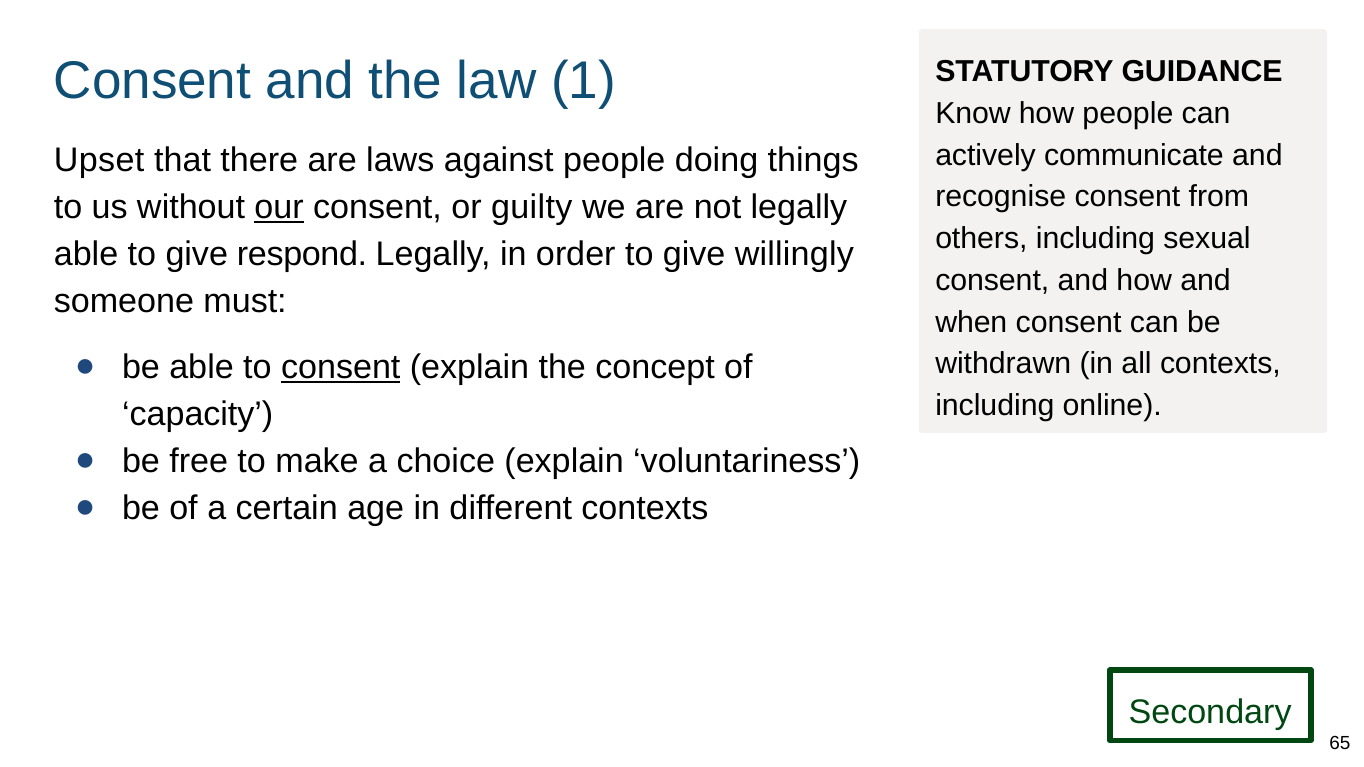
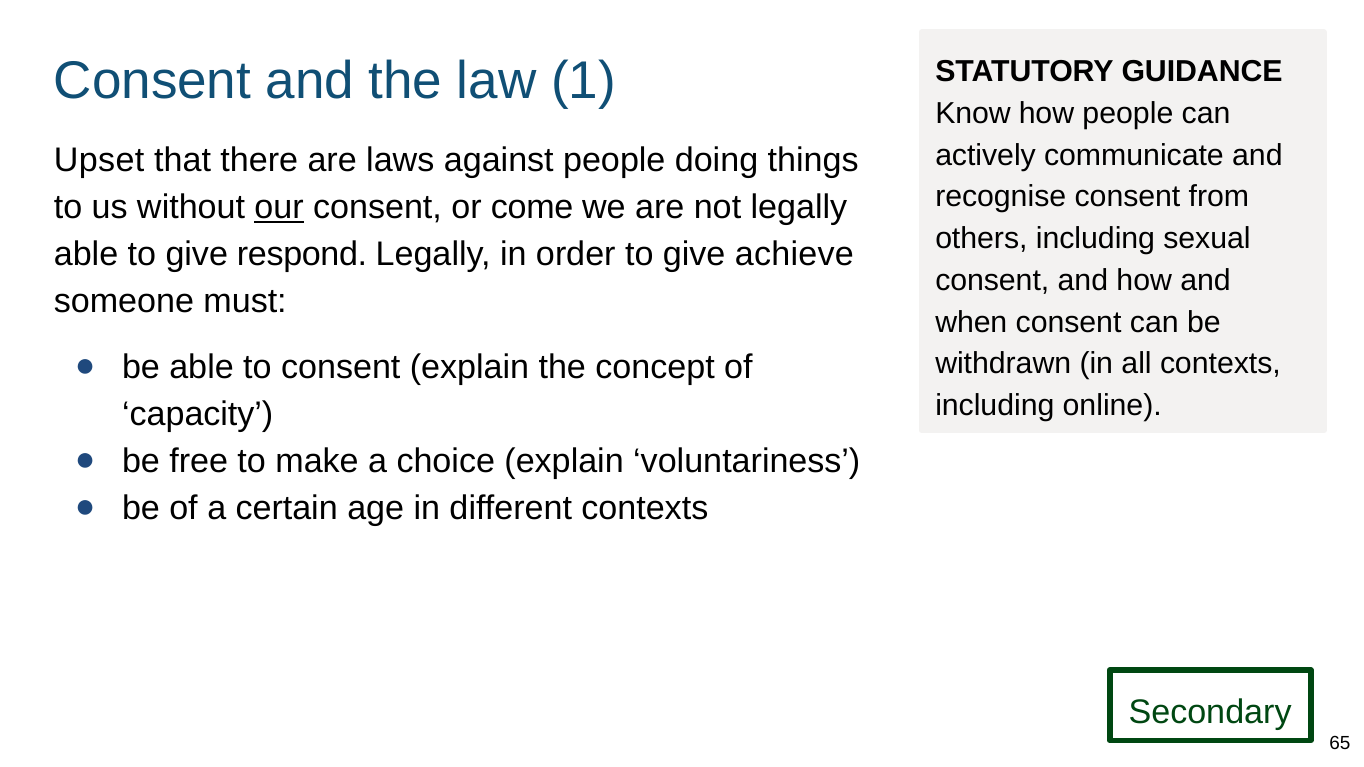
guilty: guilty -> come
willingly: willingly -> achieve
consent at (341, 367) underline: present -> none
